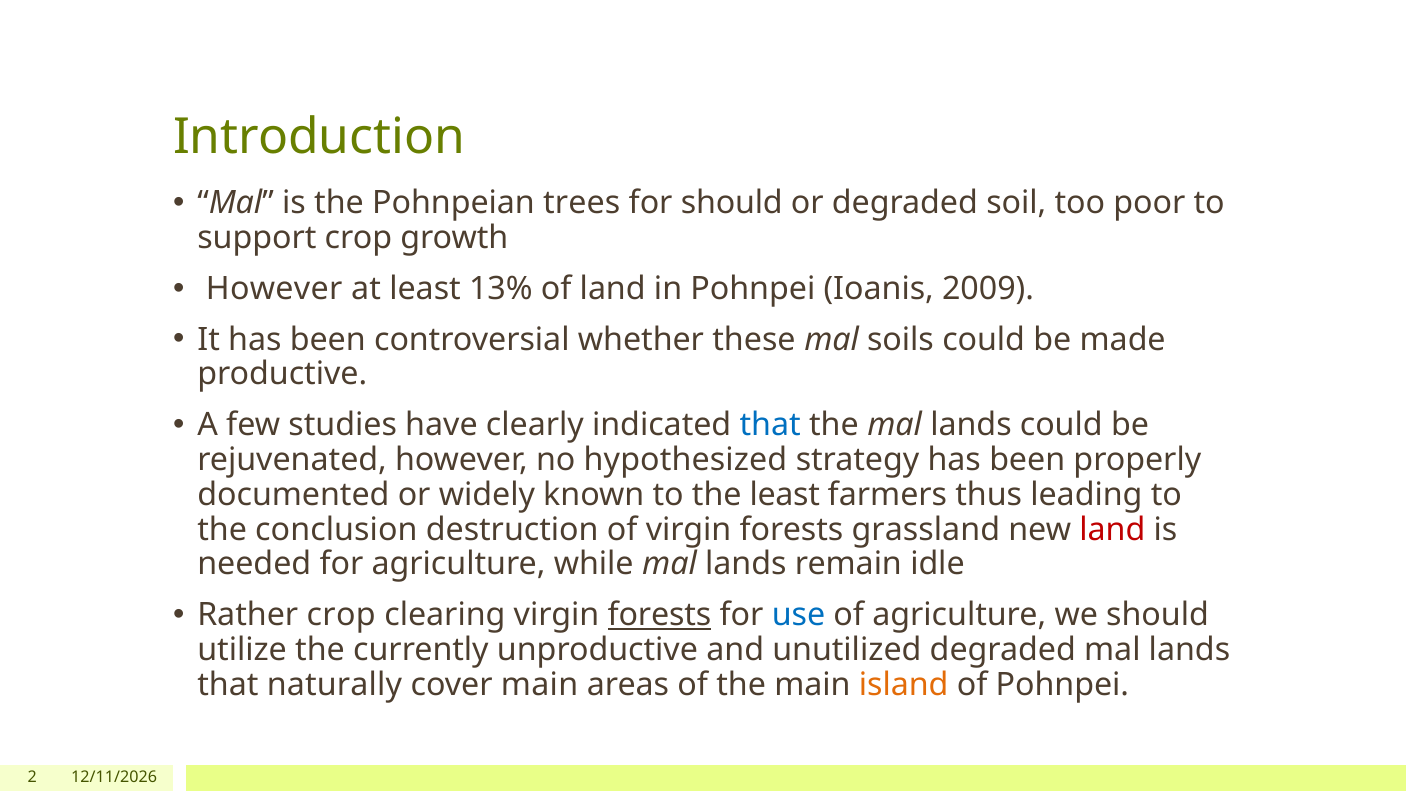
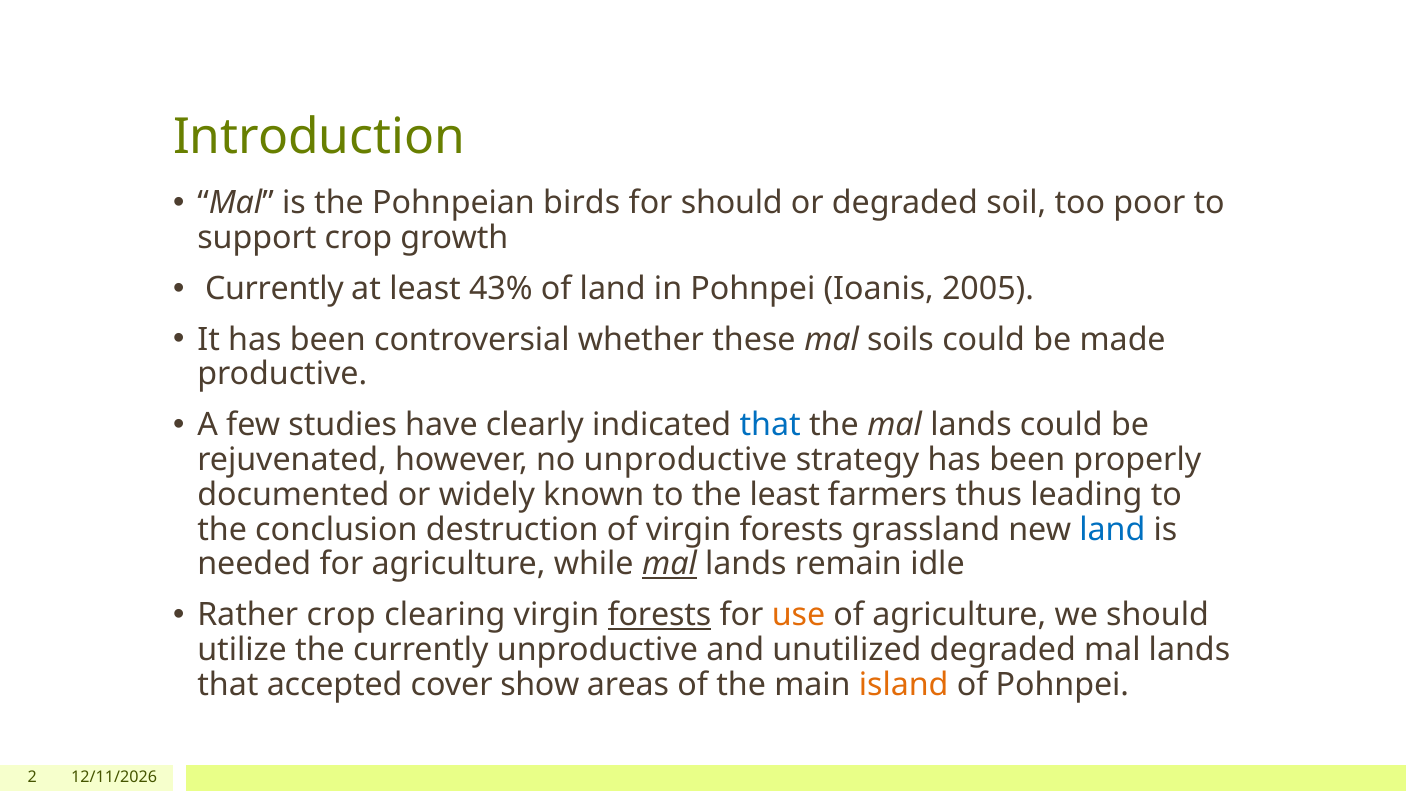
trees: trees -> birds
However at (274, 289): However -> Currently
13%: 13% -> 43%
2009: 2009 -> 2005
no hypothesized: hypothesized -> unproductive
land at (1112, 529) colour: red -> blue
mal at (670, 564) underline: none -> present
use colour: blue -> orange
naturally: naturally -> accepted
cover main: main -> show
